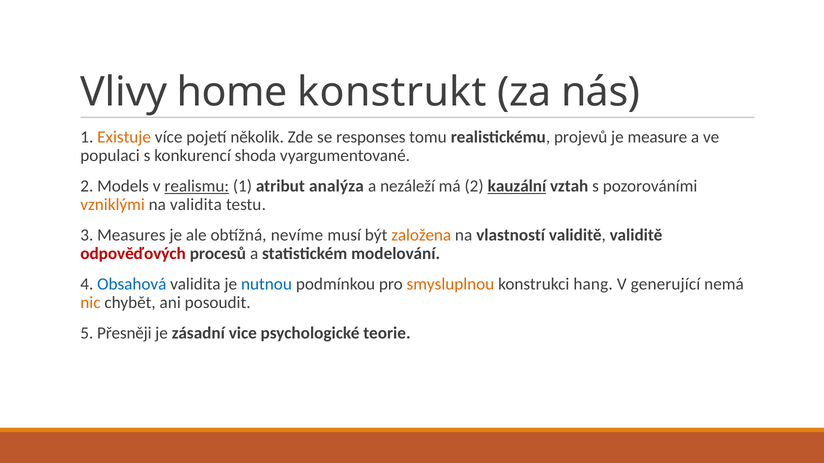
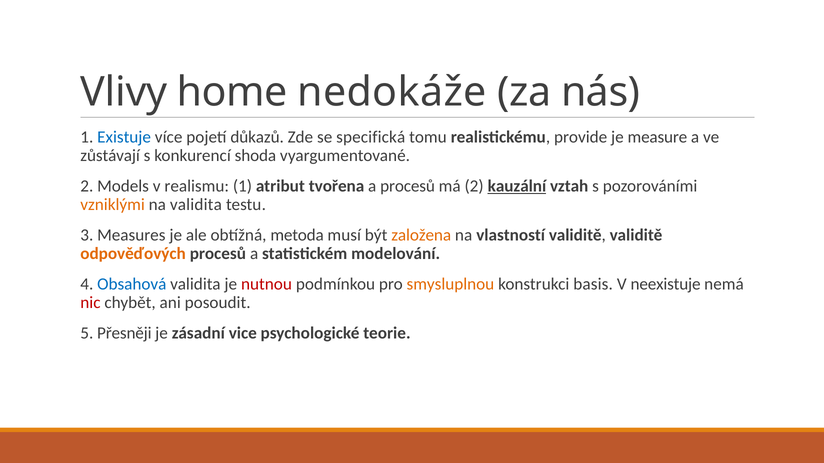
konstrukt: konstrukt -> nedokáže
Existuje colour: orange -> blue
několik: několik -> důkazů
responses: responses -> specifická
projevů: projevů -> provide
populaci: populaci -> zůstávají
realismu underline: present -> none
analýza: analýza -> tvořena
a nezáleží: nezáleží -> procesů
nevíme: nevíme -> metoda
odpověďových colour: red -> orange
nutnou colour: blue -> red
hang: hang -> basis
generující: generující -> neexistuje
nic colour: orange -> red
